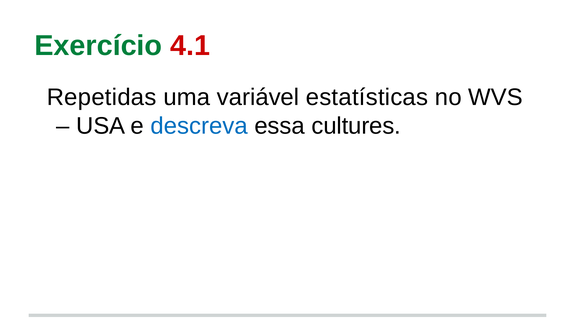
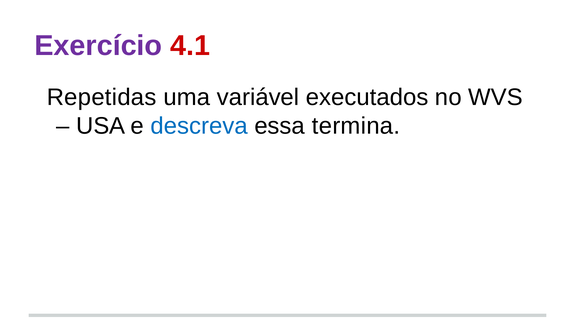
Exercício colour: green -> purple
estatísticas: estatísticas -> executados
cultures: cultures -> termina
